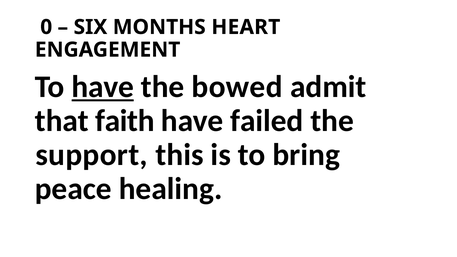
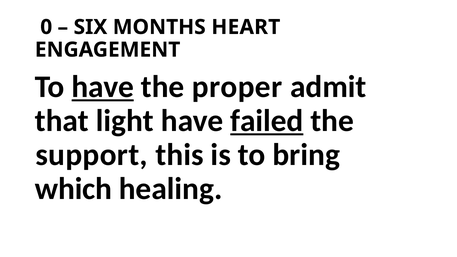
bowed: bowed -> proper
faith: faith -> light
failed underline: none -> present
peace: peace -> which
